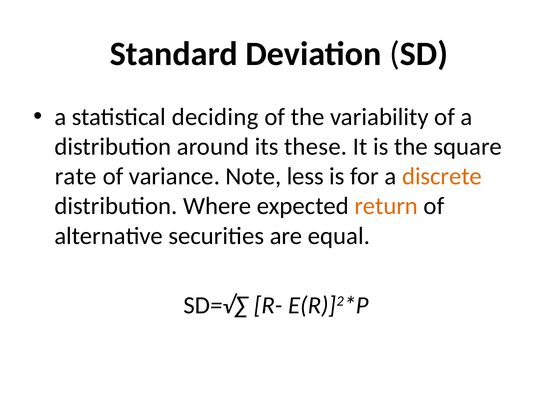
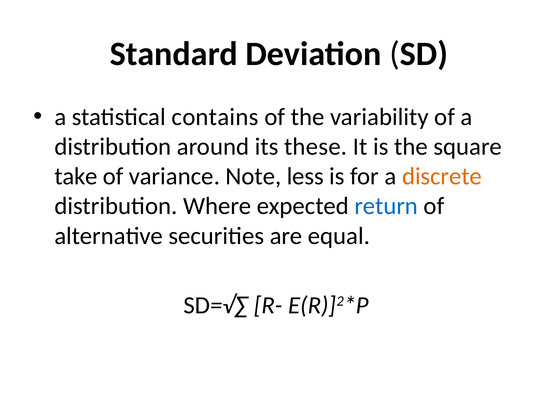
deciding: deciding -> contains
rate: rate -> take
return colour: orange -> blue
